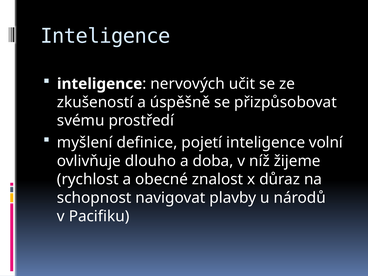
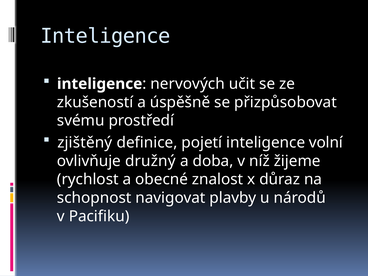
myšlení: myšlení -> zjištěný
dlouho: dlouho -> družný
